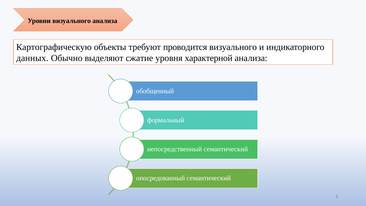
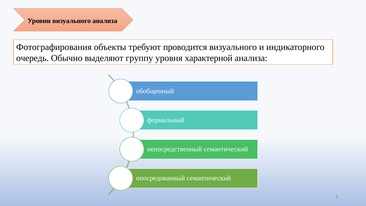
Картографическую: Картографическую -> Фотографирования
данных: данных -> очередь
сжатие: сжатие -> группу
